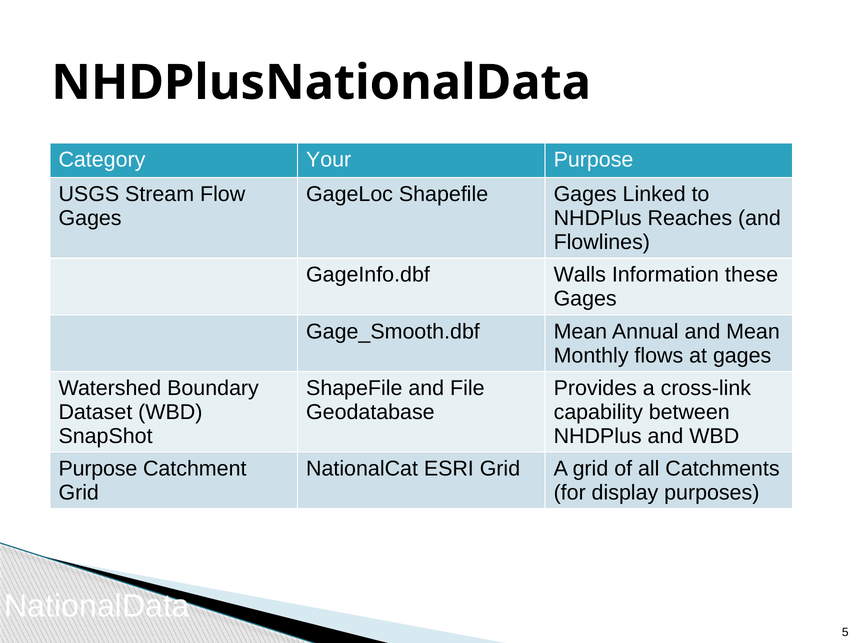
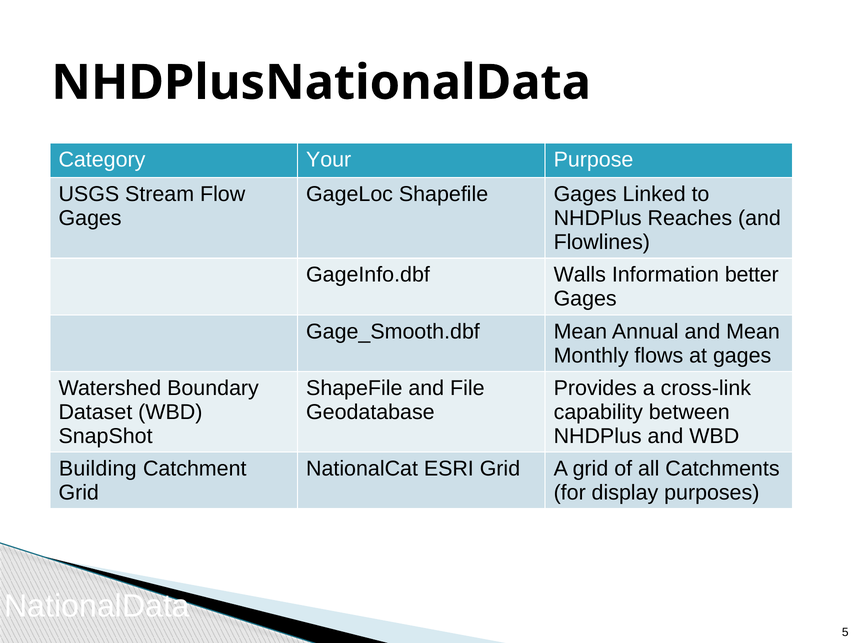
these: these -> better
Purpose at (98, 469): Purpose -> Building
